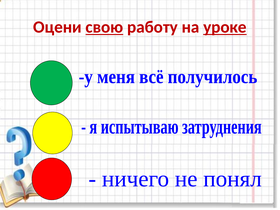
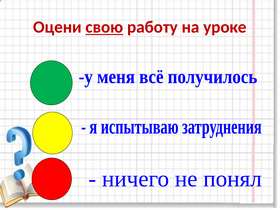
уроке underline: present -> none
